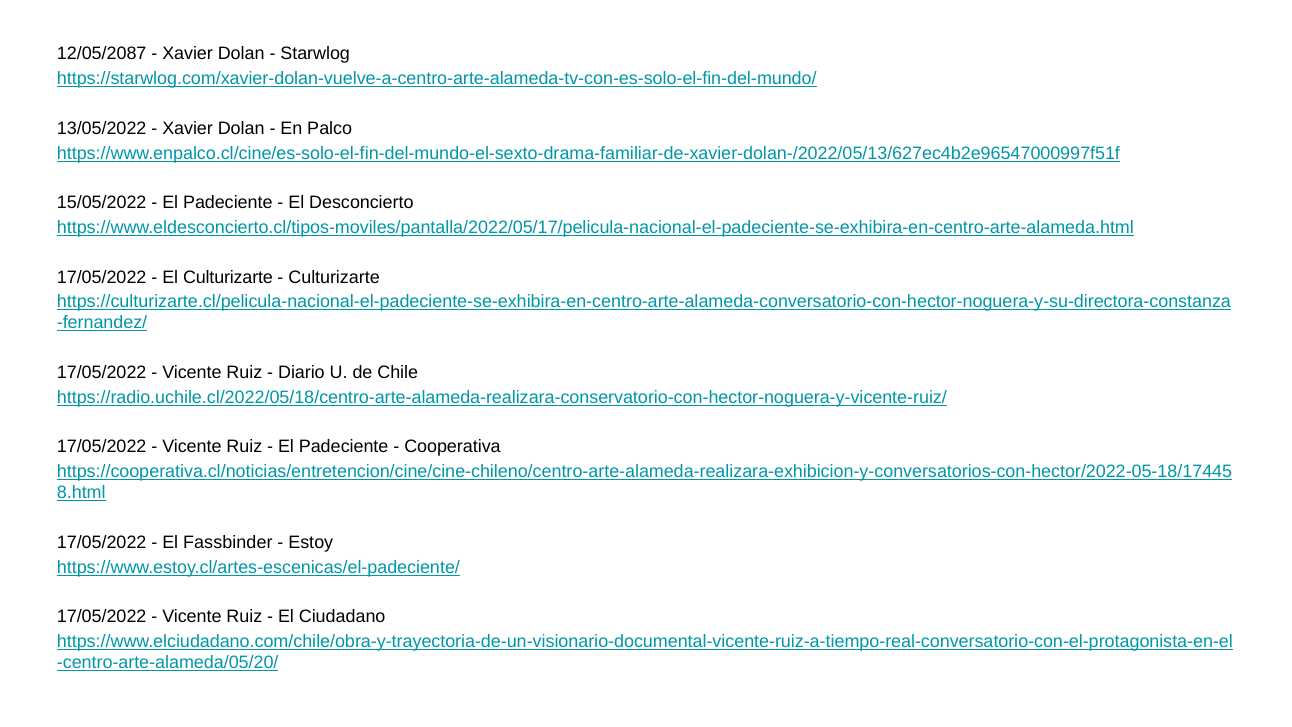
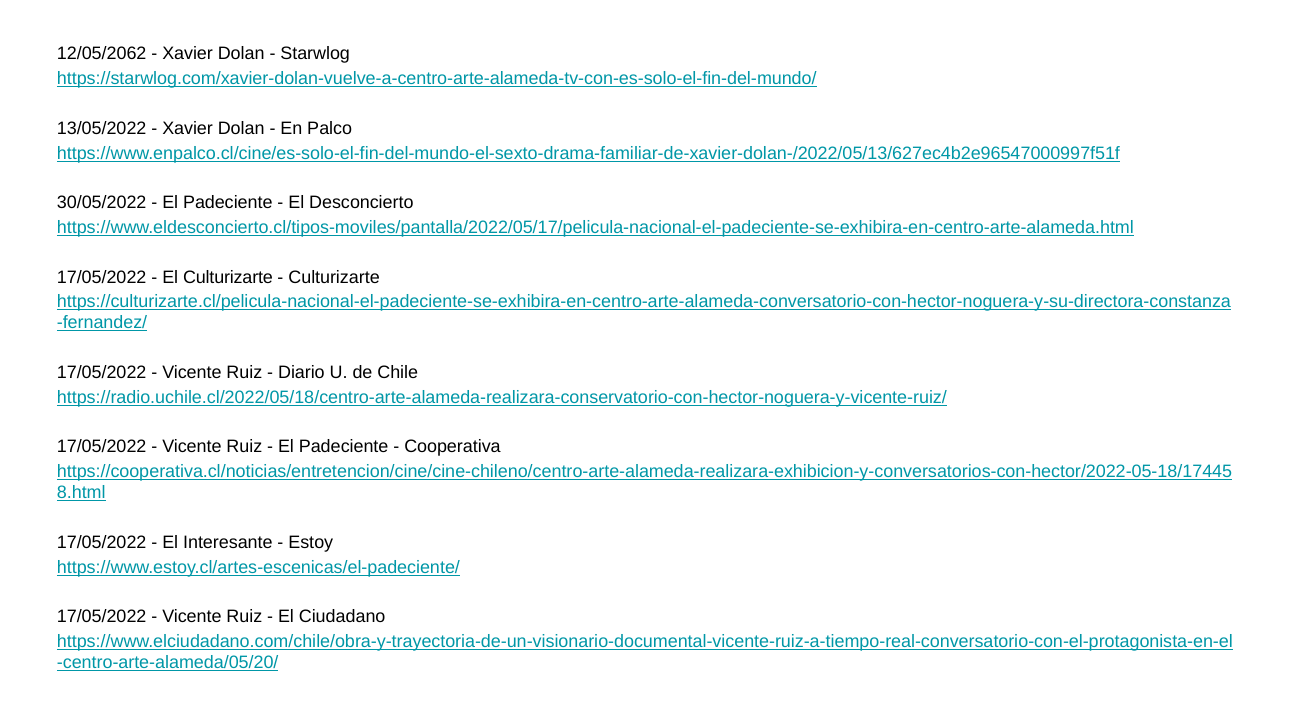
12/05/2087: 12/05/2087 -> 12/05/2062
15/05/2022: 15/05/2022 -> 30/05/2022
Fassbinder: Fassbinder -> Interesante
